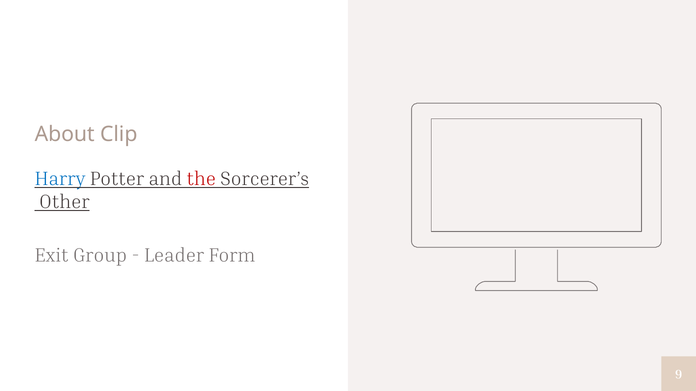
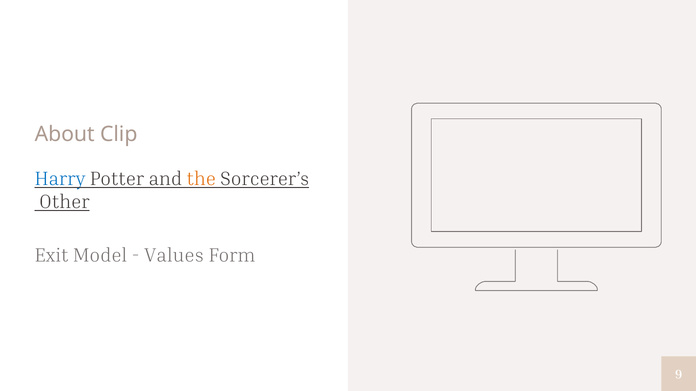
the colour: red -> orange
Group: Group -> Model
Leader: Leader -> Values
